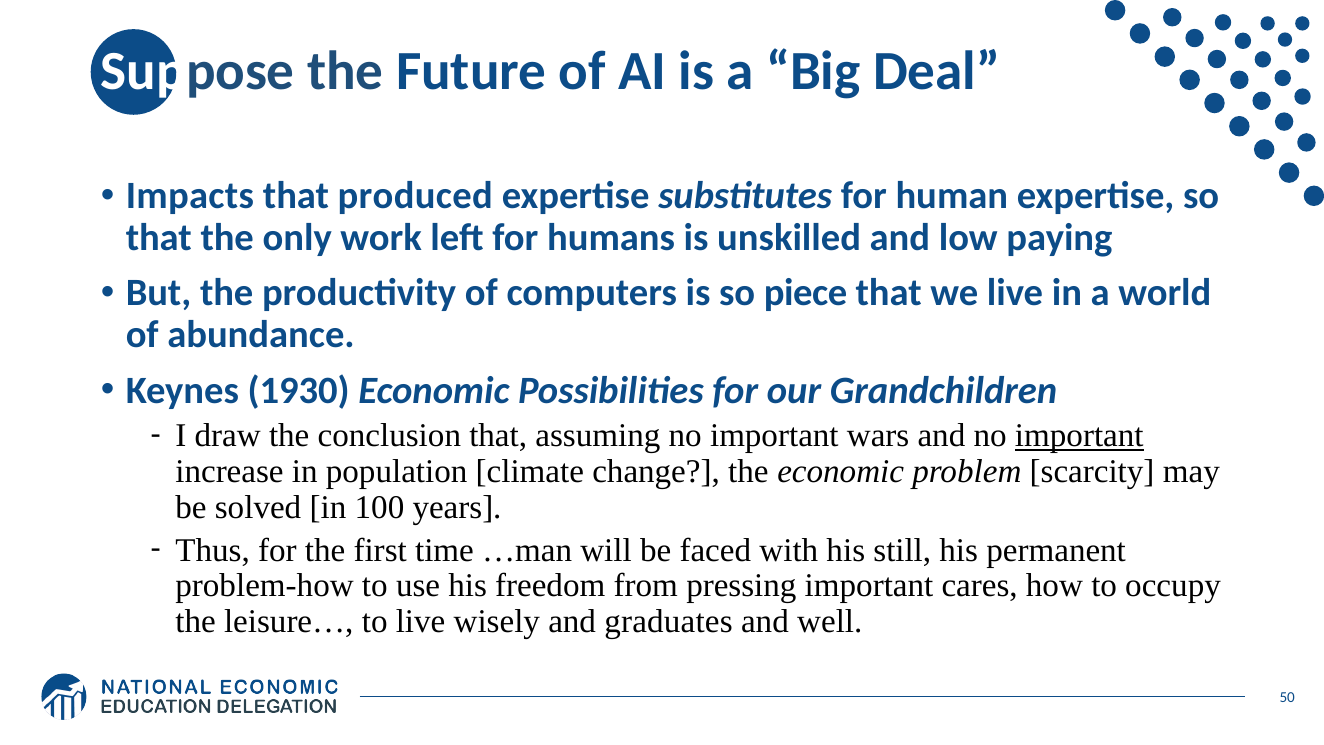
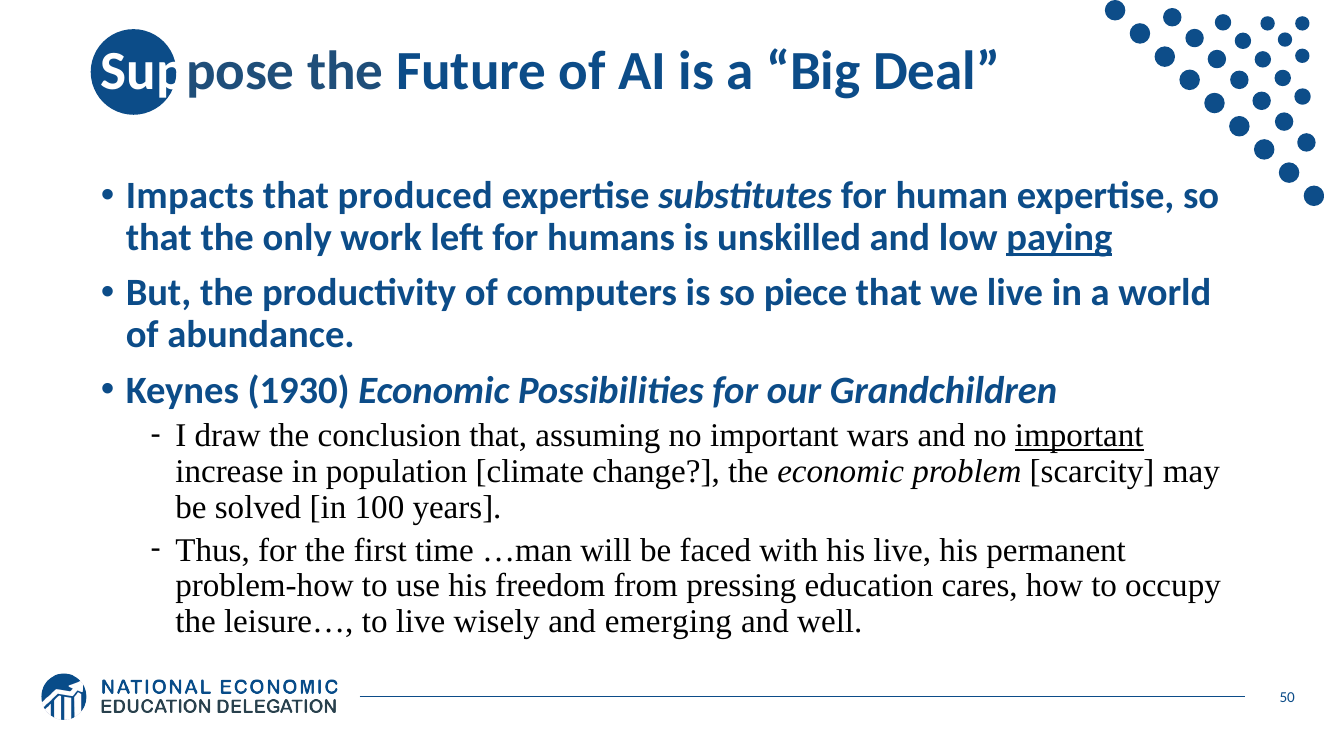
paying underline: none -> present
his still: still -> live
pressing important: important -> education
graduates: graduates -> emerging
